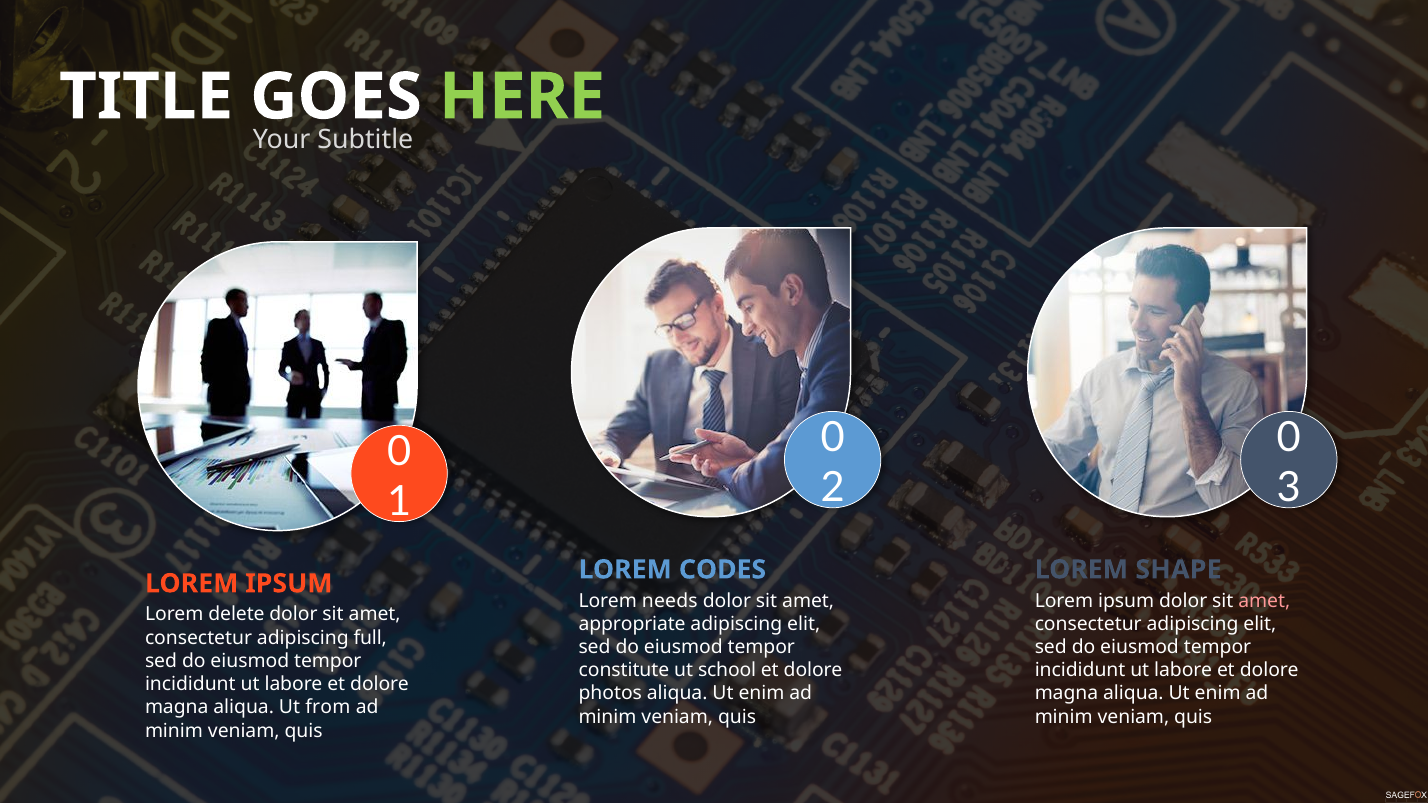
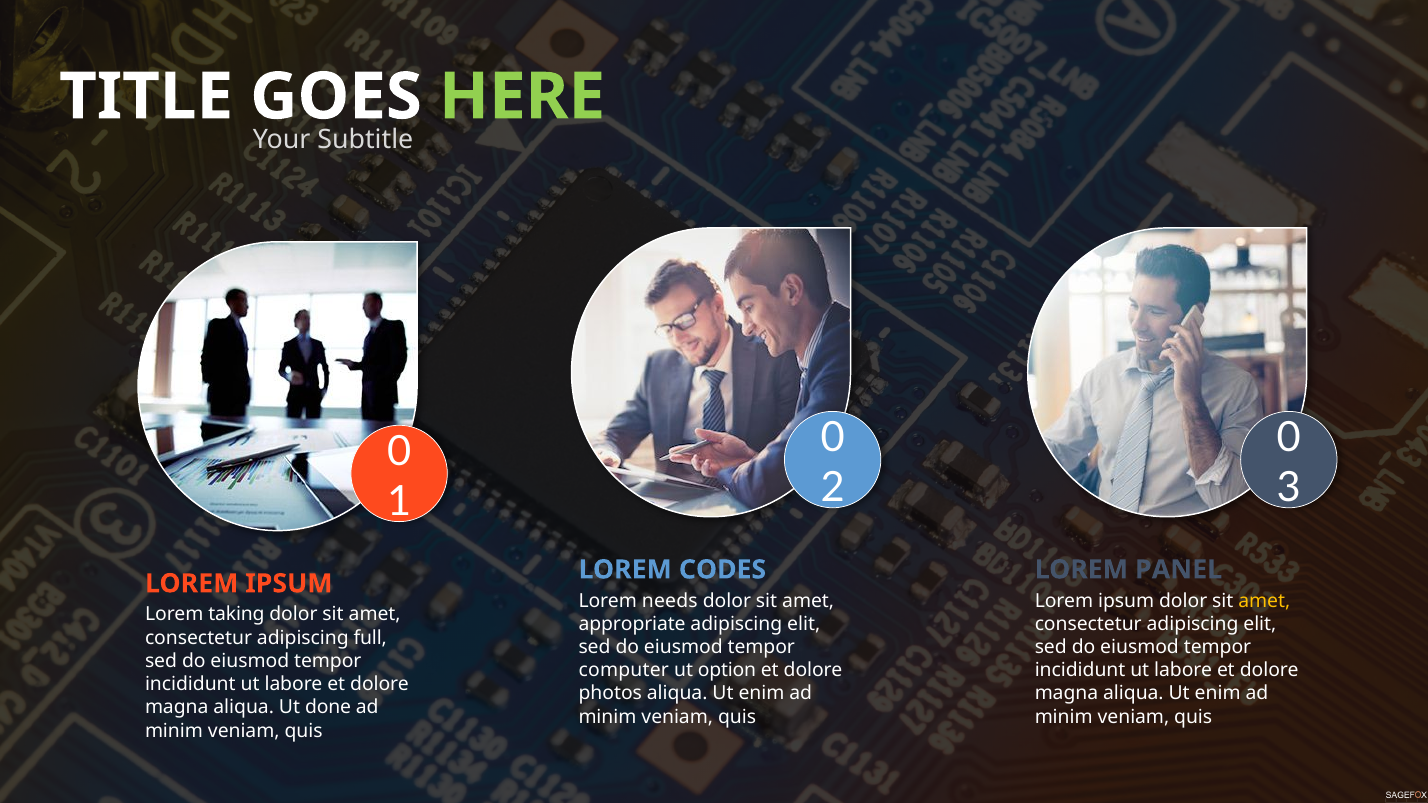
SHAPE: SHAPE -> PANEL
amet at (1264, 601) colour: pink -> yellow
delete: delete -> taking
constitute: constitute -> computer
school: school -> option
from: from -> done
